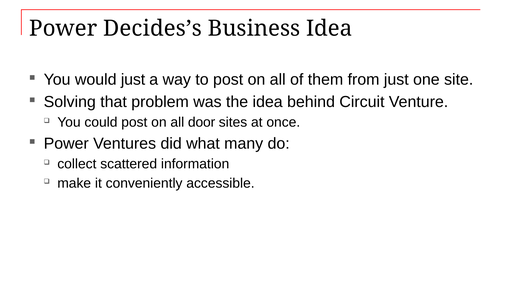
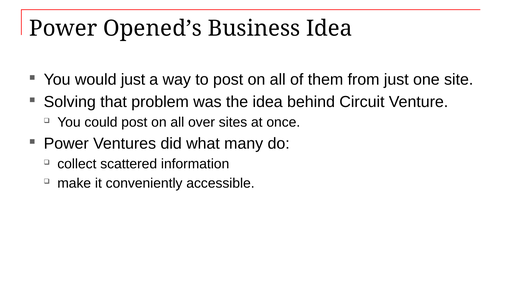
Decides’s: Decides’s -> Opened’s
door: door -> over
